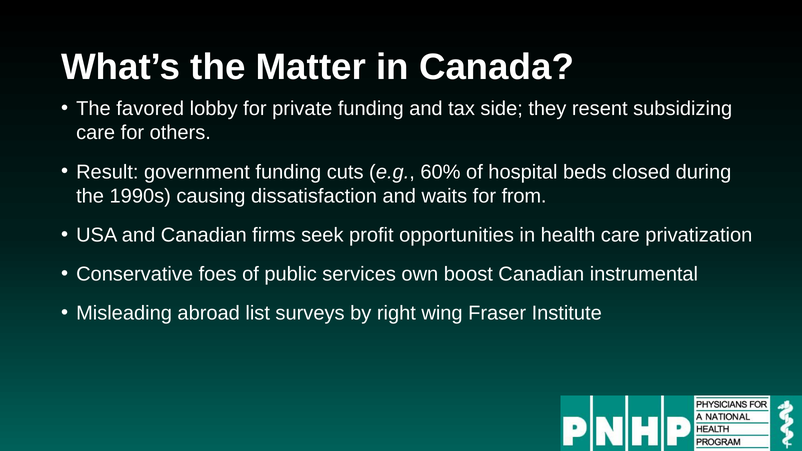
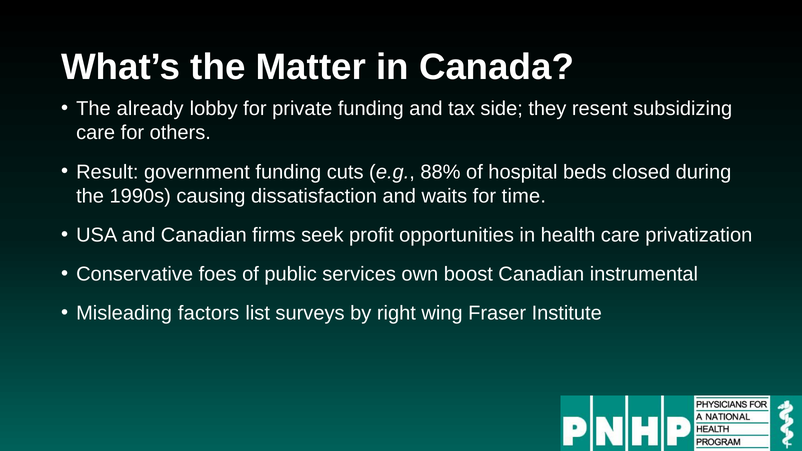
favored: favored -> already
60%: 60% -> 88%
from: from -> time
abroad: abroad -> factors
